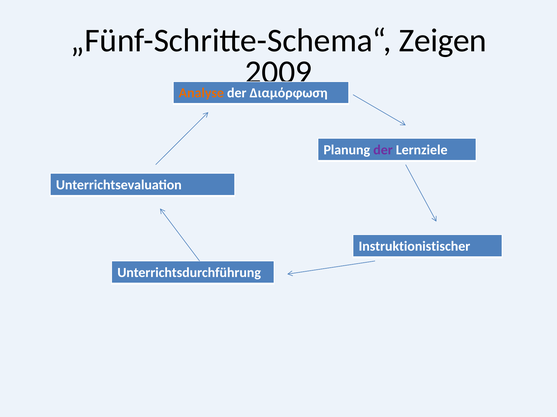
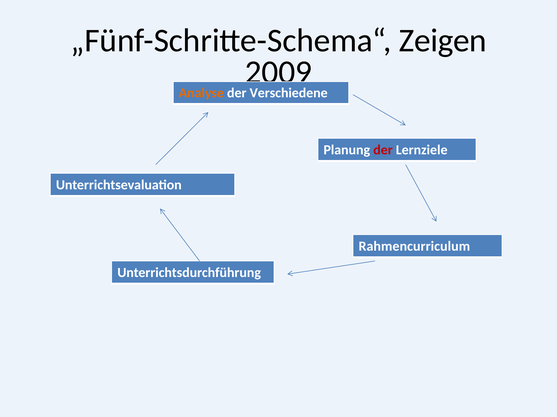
Διαμόρφωση: Διαμόρφωση -> Verschiedene
der at (383, 150) colour: purple -> red
Instruktionistischer: Instruktionistischer -> Rahmencurriculum
